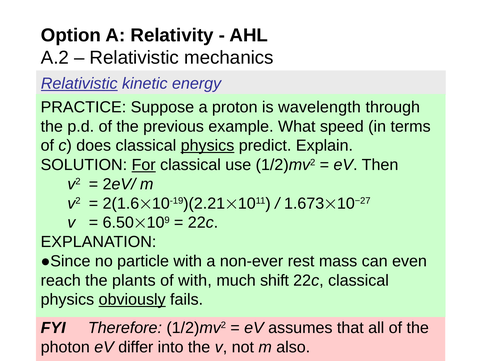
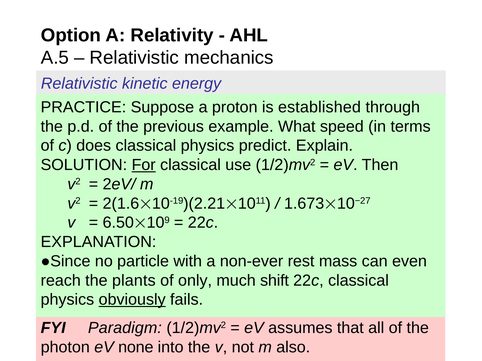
A.2: A.2 -> A.5
Relativistic at (79, 84) underline: present -> none
wavelength: wavelength -> established
physics at (207, 146) underline: present -> none
of with: with -> only
Therefore: Therefore -> Paradigm
differ: differ -> none
